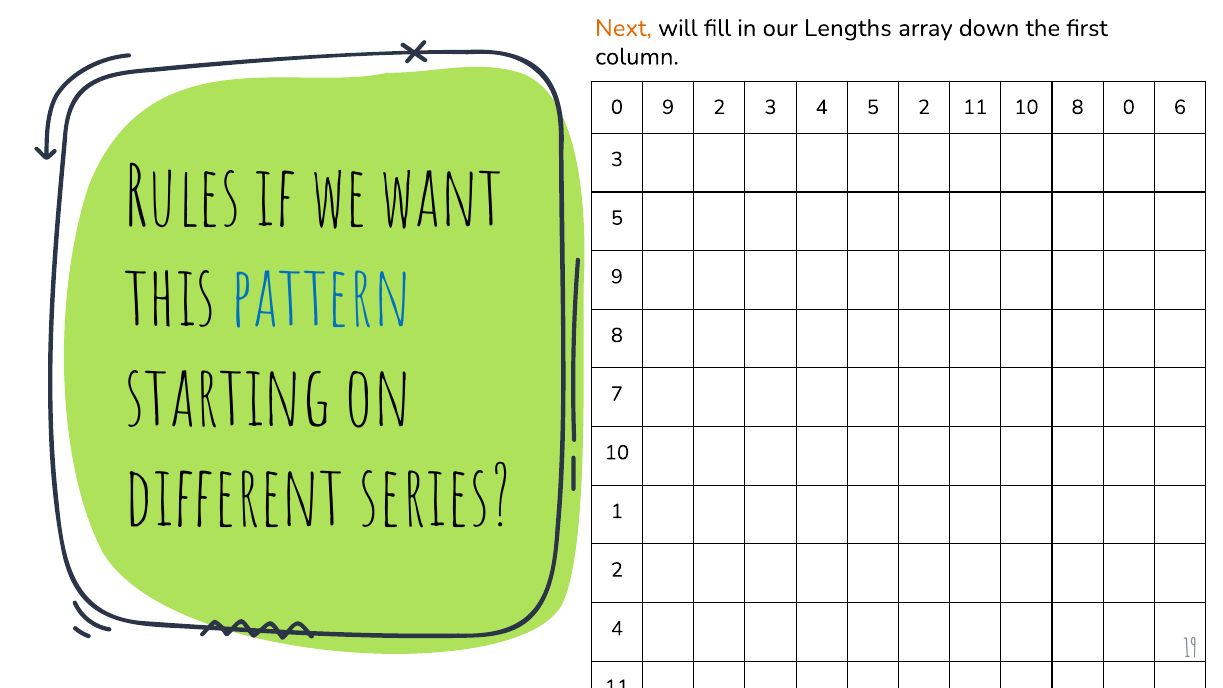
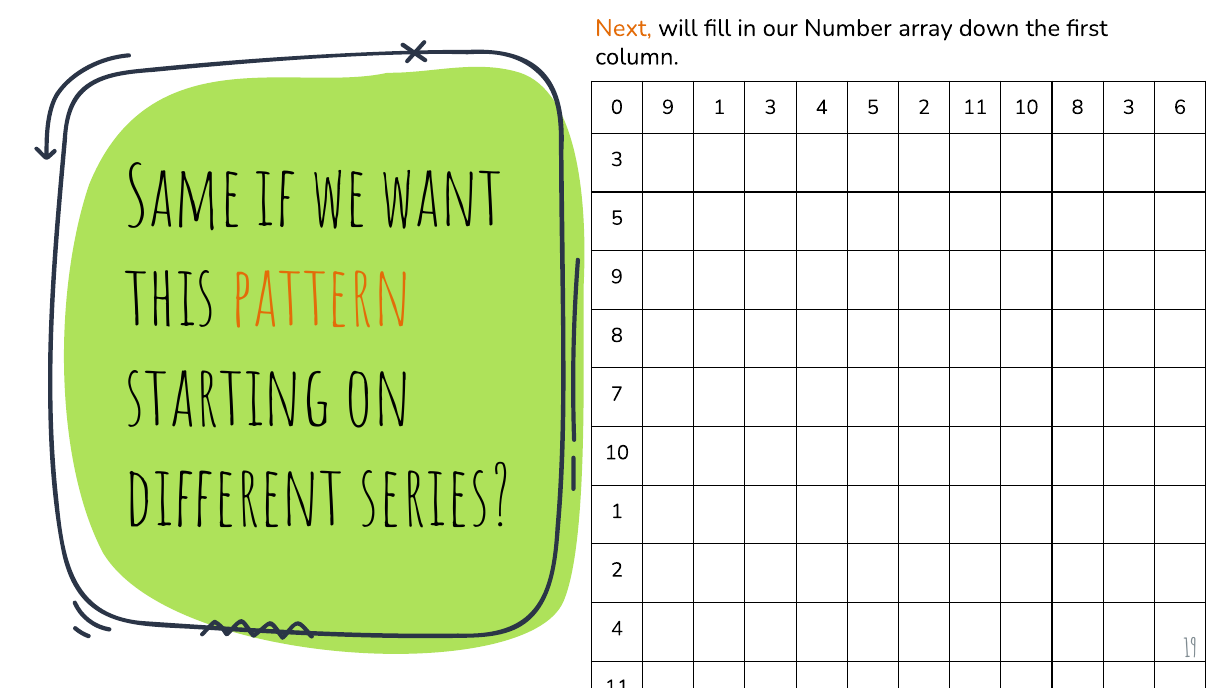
Lengths: Lengths -> Number
9 2: 2 -> 1
8 0: 0 -> 3
Rules: Rules -> Same
pattern colour: blue -> orange
